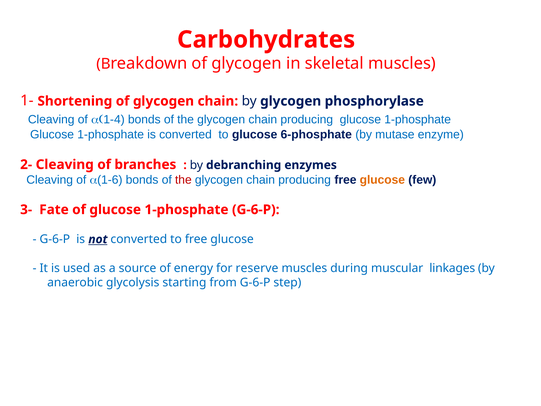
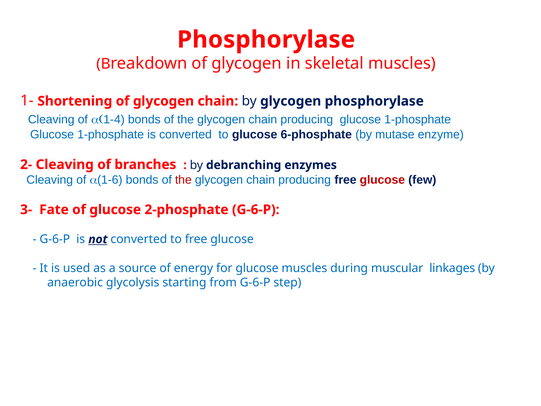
Carbohydrates at (266, 40): Carbohydrates -> Phosphorylase
glucose at (382, 180) colour: orange -> red
of glucose 1-phosphate: 1-phosphate -> 2-phosphate
for reserve: reserve -> glucose
